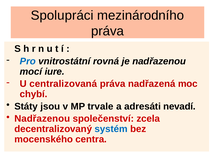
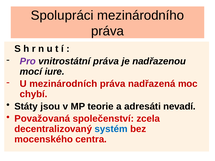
Pro colour: blue -> purple
vnitrostátní rovná: rovná -> práva
centralizovaná: centralizovaná -> mezinárodních
trvale: trvale -> teorie
Nadřazenou at (42, 119): Nadřazenou -> Považovaná
